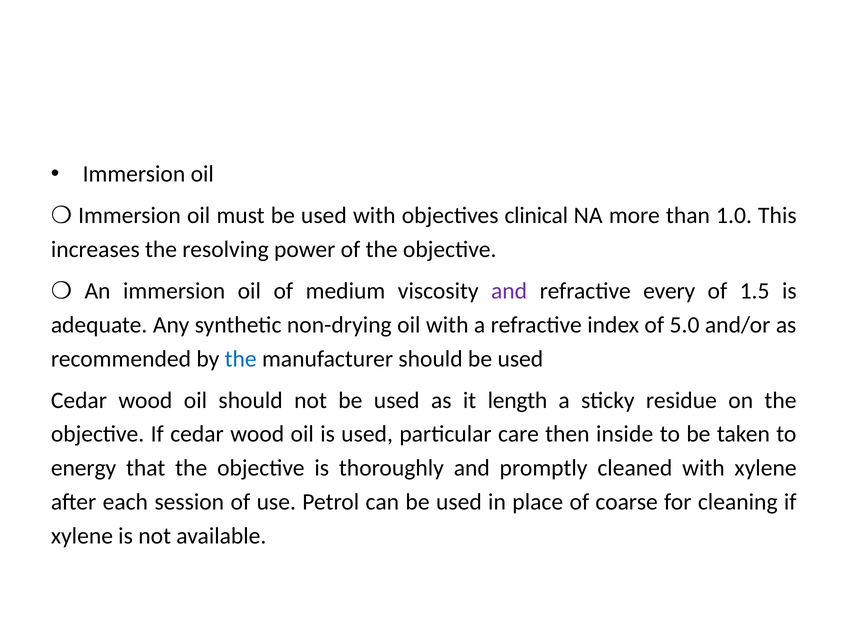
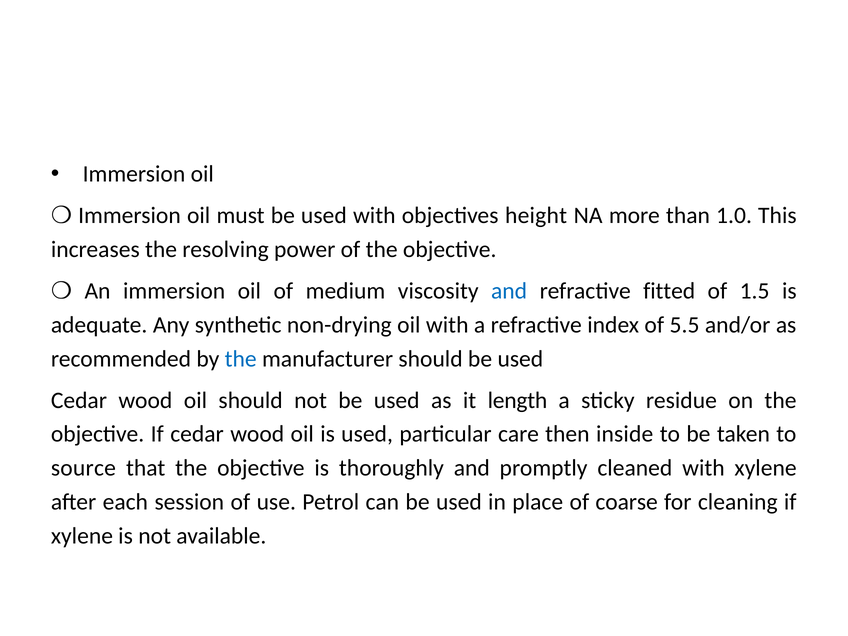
clinical: clinical -> height
and at (509, 291) colour: purple -> blue
every: every -> fitted
5.0: 5.0 -> 5.5
energy: energy -> source
